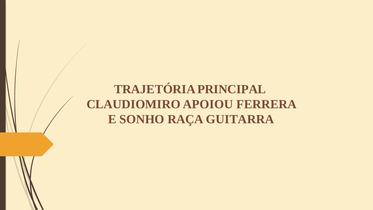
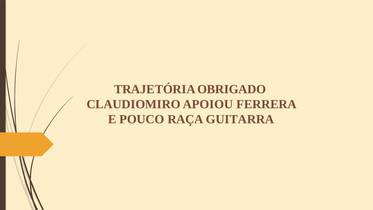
PRINCIPAL: PRINCIPAL -> OBRIGADO
SONHO: SONHO -> POUCO
